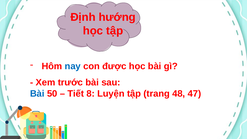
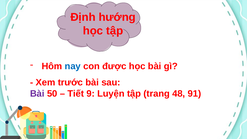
Bài at (37, 94) colour: blue -> purple
8: 8 -> 9
47: 47 -> 91
